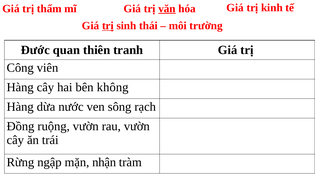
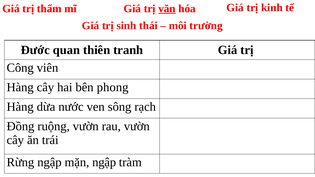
trị at (108, 26) underline: present -> none
không: không -> phong
mặn nhận: nhận -> ngập
